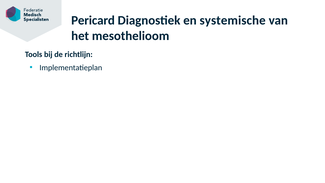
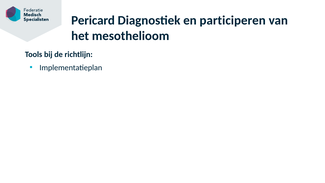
systemische: systemische -> participeren
